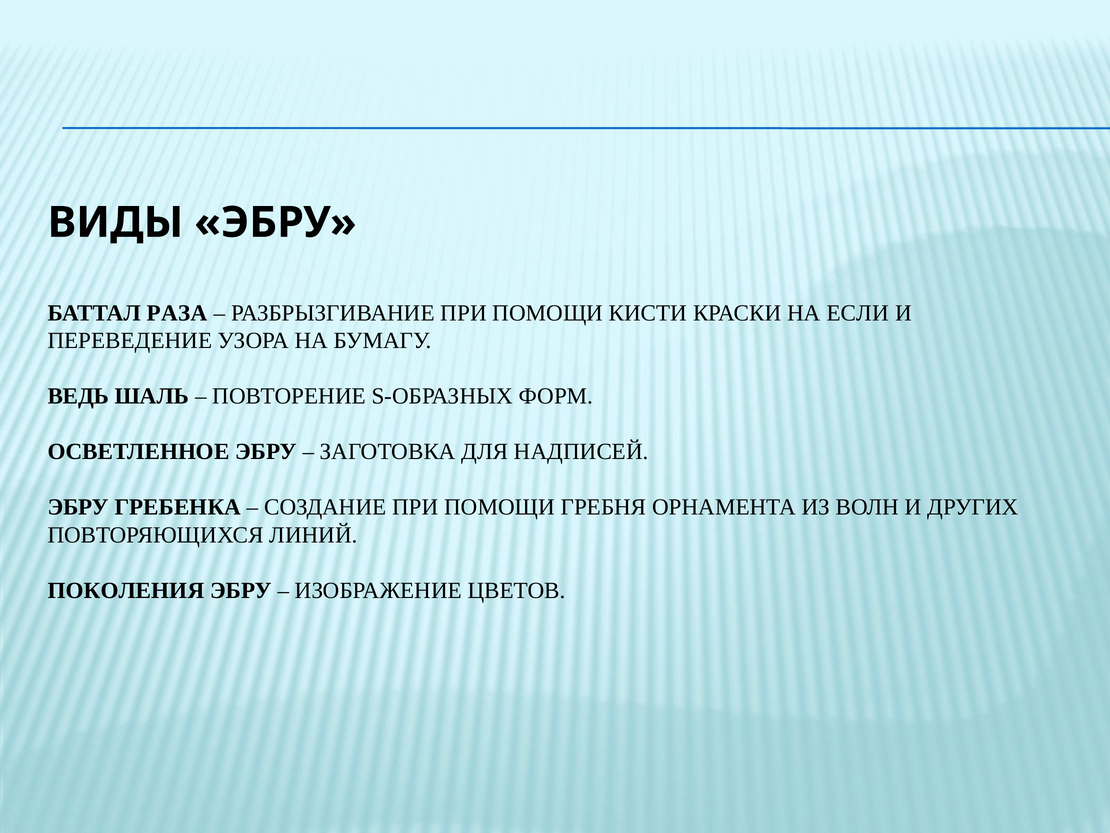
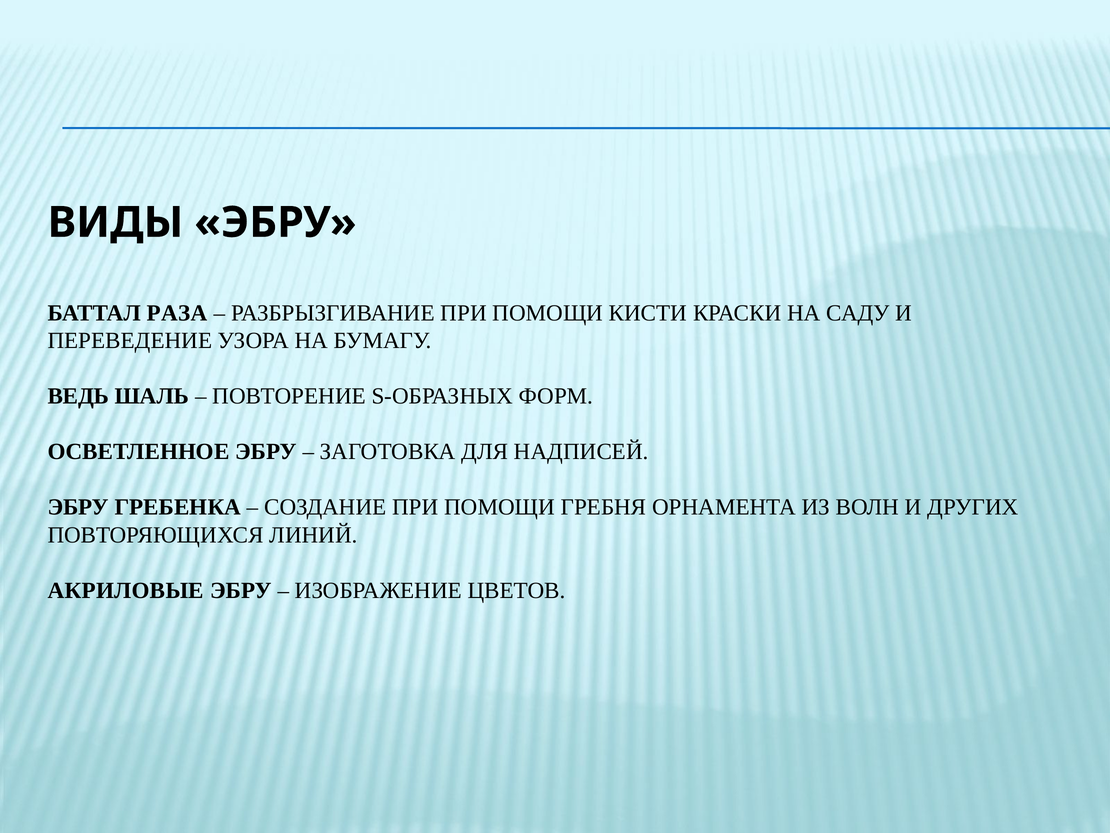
ЕСЛИ: ЕСЛИ -> САДУ
ПОКОЛЕНИЯ: ПОКОЛЕНИЯ -> АКРИЛОВЫЕ
